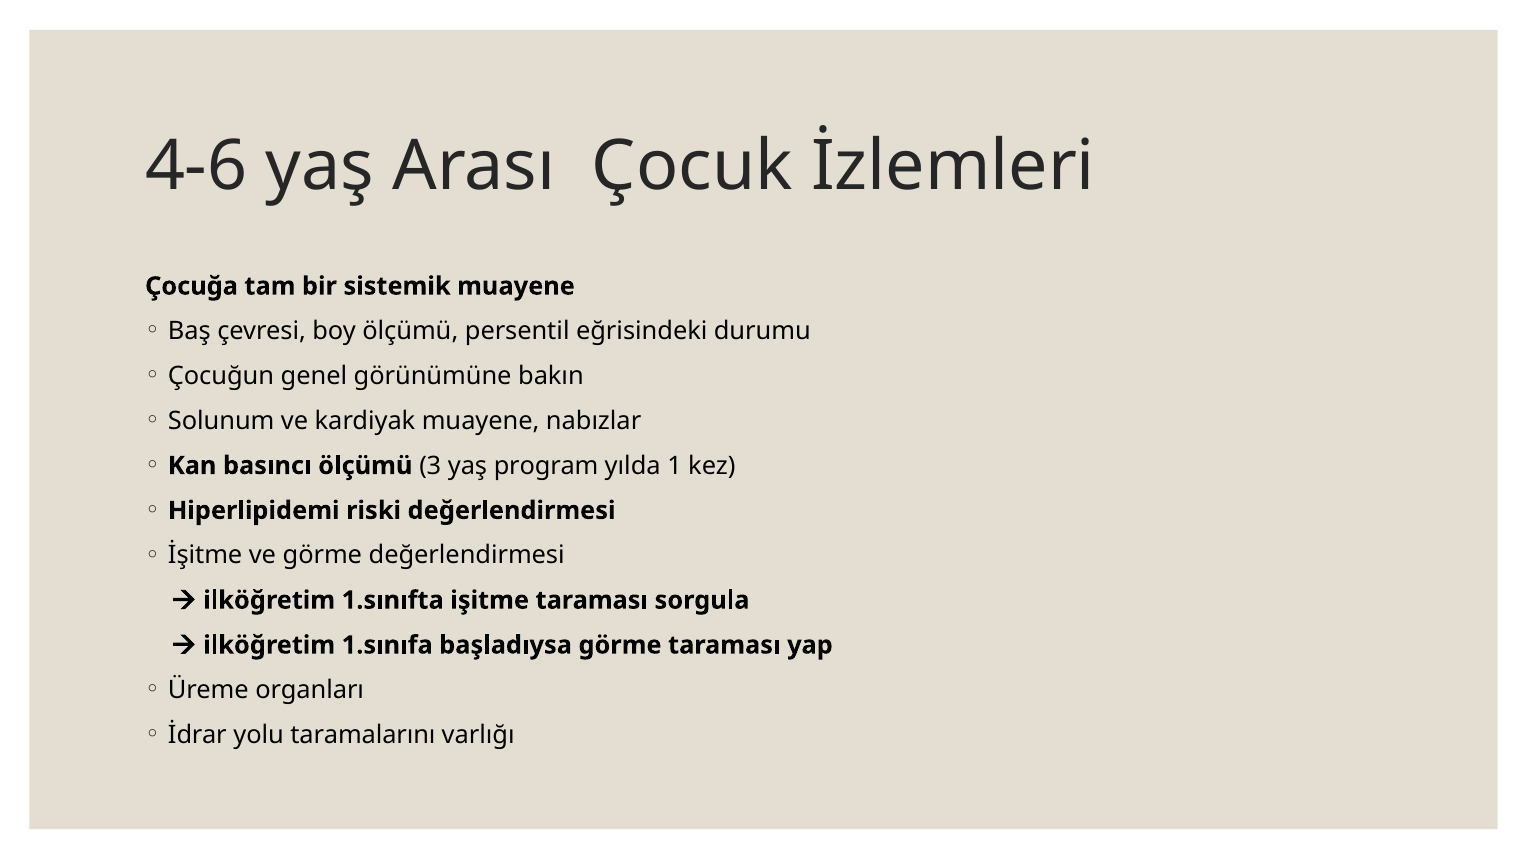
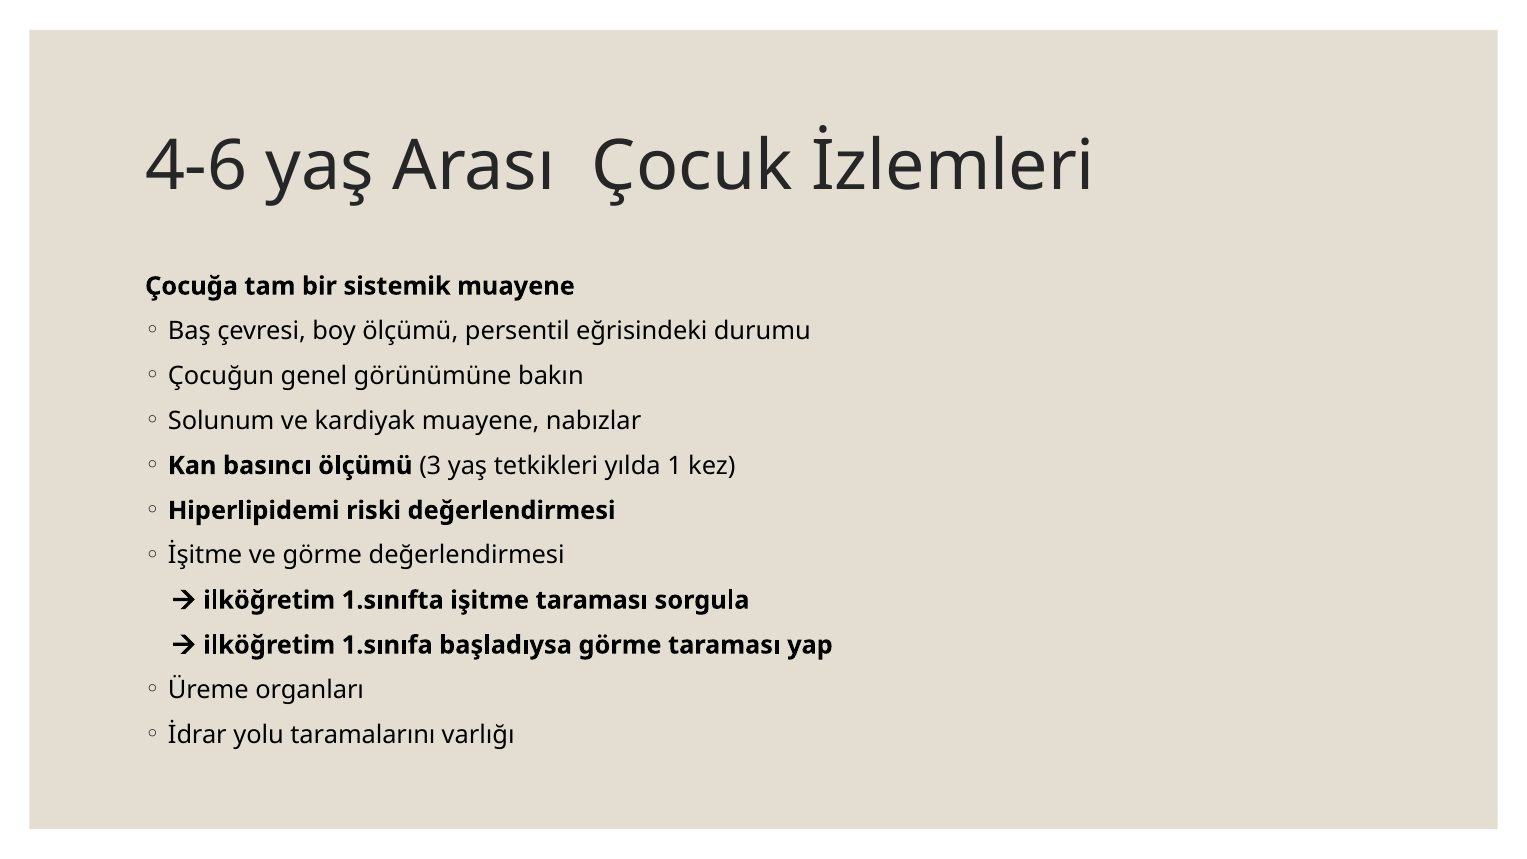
program: program -> tetkikleri
